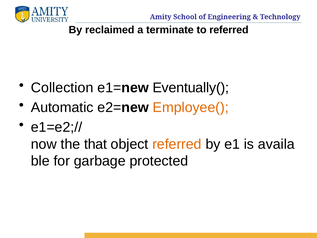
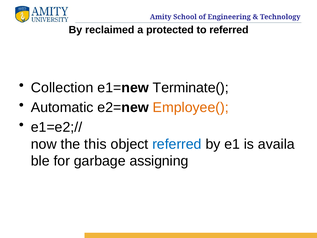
terminate: terminate -> protected
Eventually(: Eventually( -> Terminate(
that: that -> this
referred at (177, 144) colour: orange -> blue
protected: protected -> assigning
